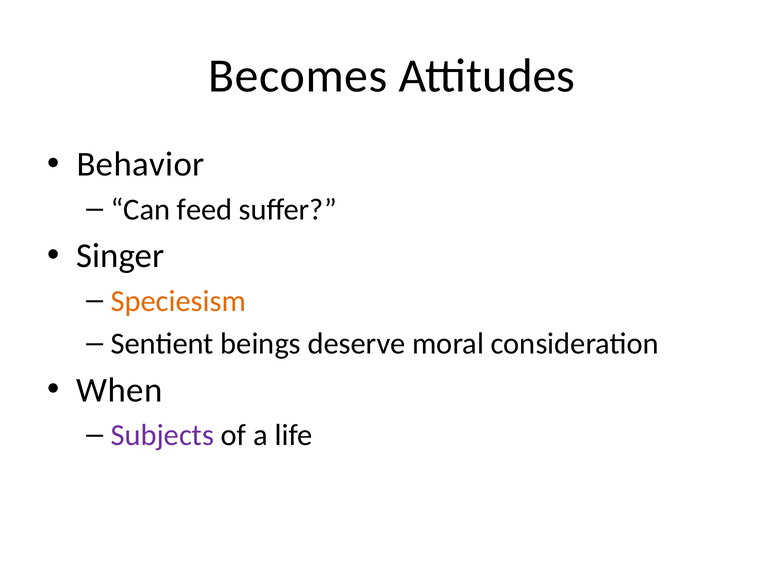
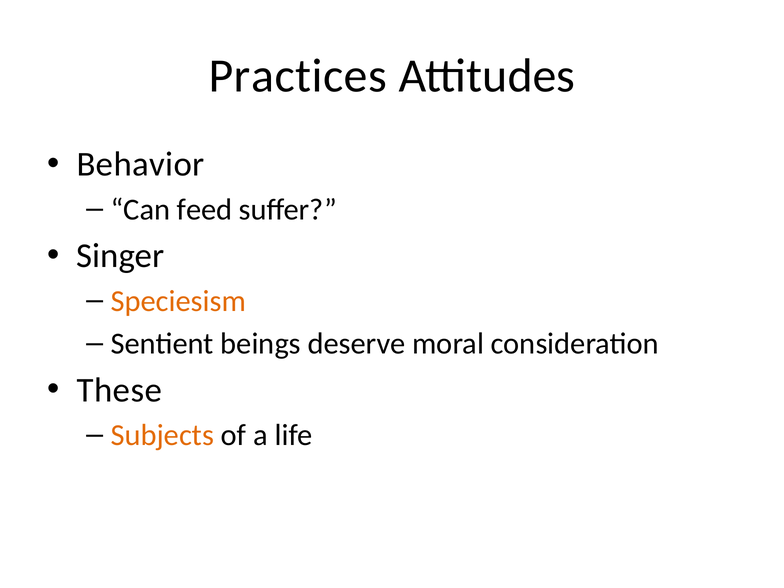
Becomes: Becomes -> Practices
When: When -> These
Subjects colour: purple -> orange
